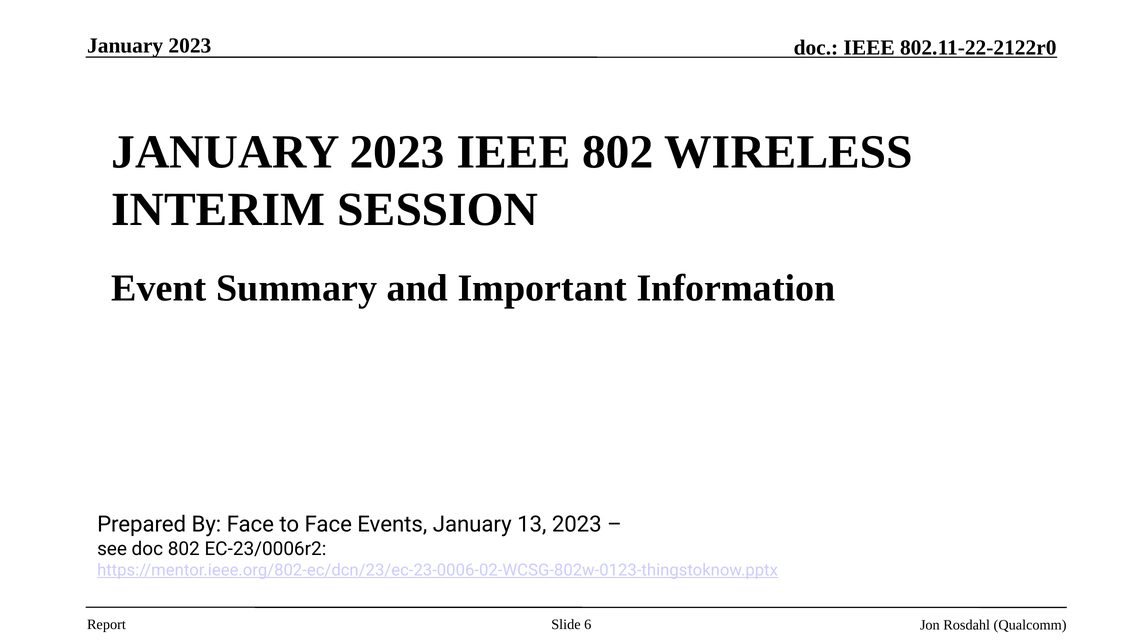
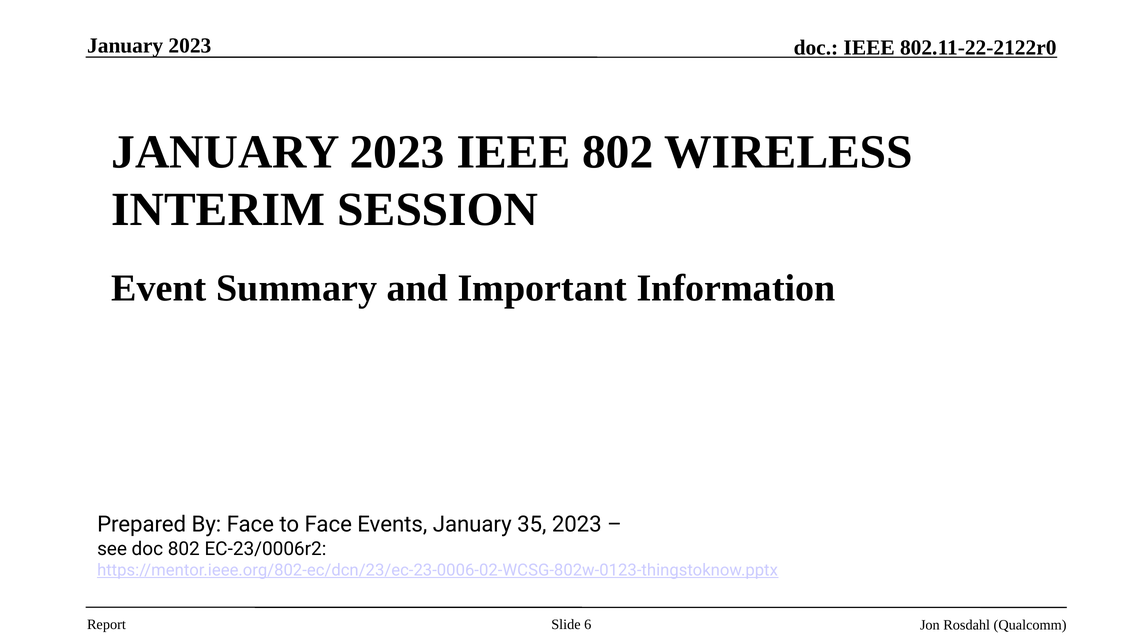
13: 13 -> 35
